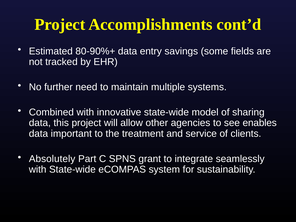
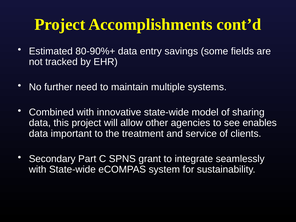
Absolutely: Absolutely -> Secondary
